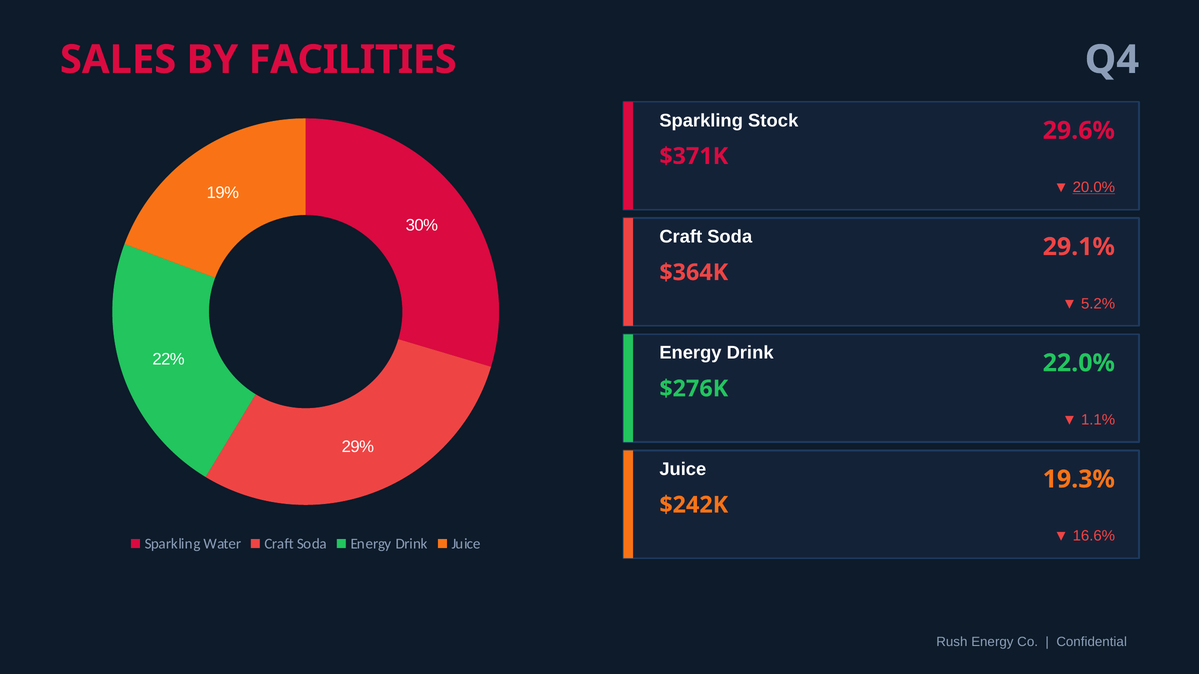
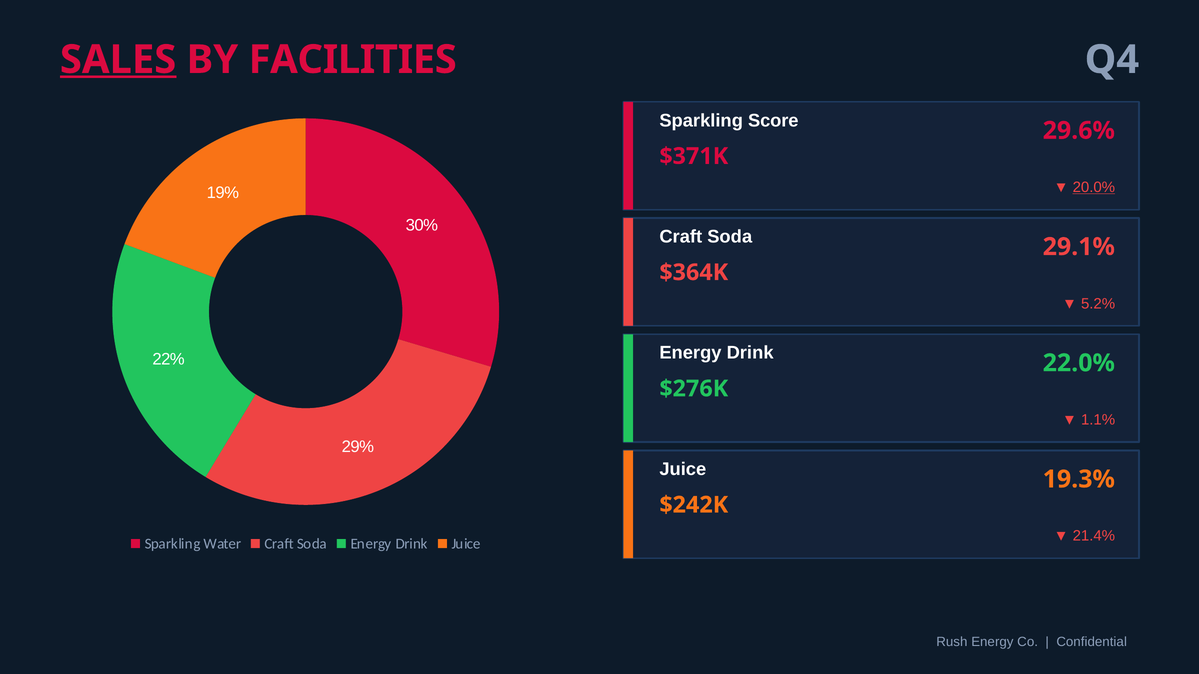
SALES underline: none -> present
Stock: Stock -> Score
16.6%: 16.6% -> 21.4%
